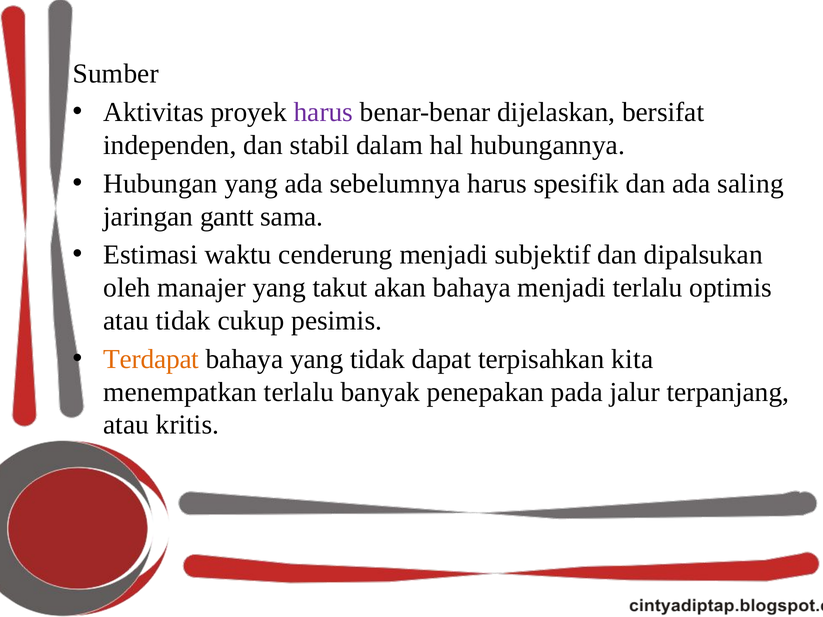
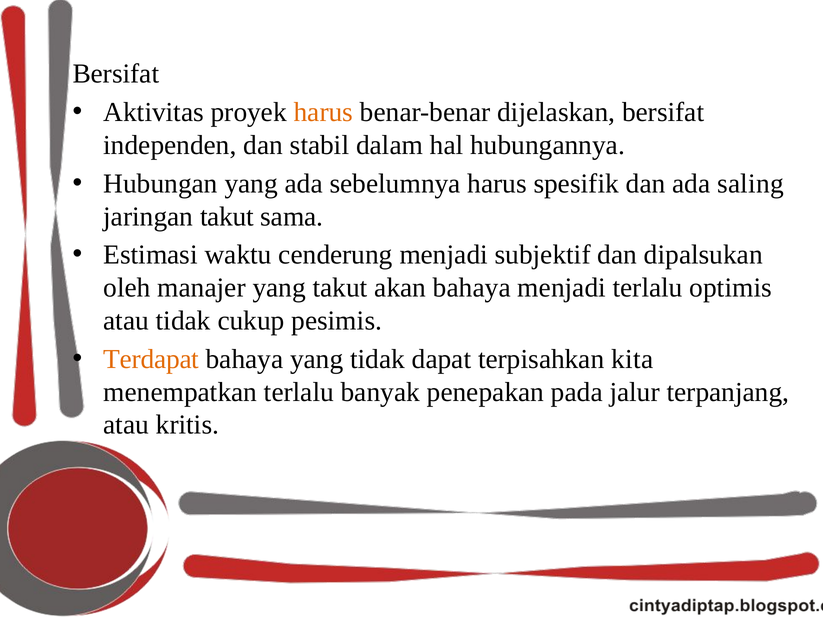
Sumber at (116, 74): Sumber -> Bersifat
harus at (323, 112) colour: purple -> orange
jaringan gantt: gantt -> takut
